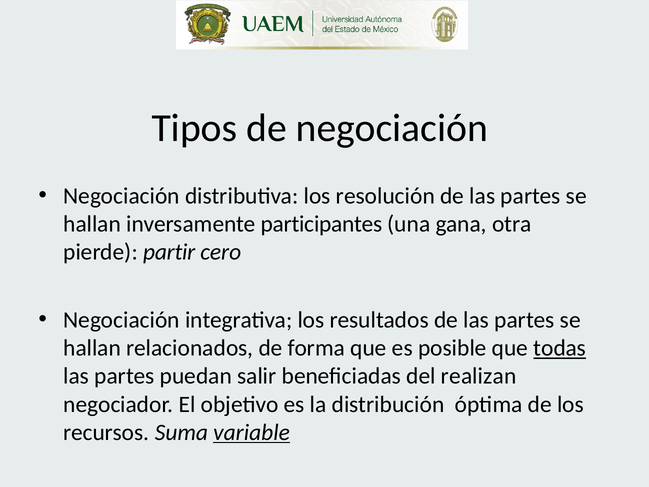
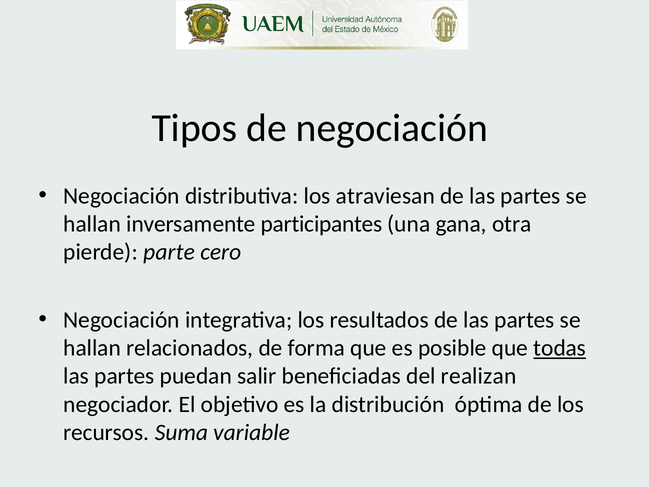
resolución: resolución -> atraviesan
partir: partir -> parte
variable underline: present -> none
